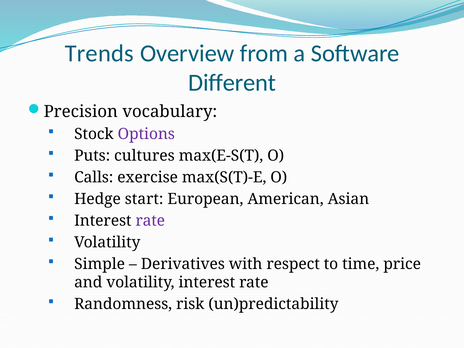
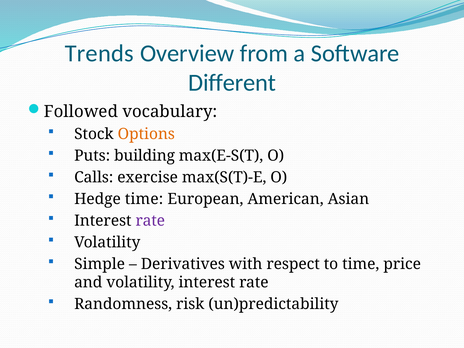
Precision: Precision -> Followed
Options colour: purple -> orange
cultures: cultures -> building
Hedge start: start -> time
